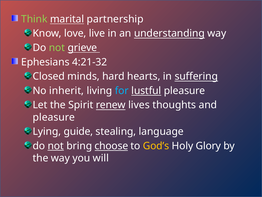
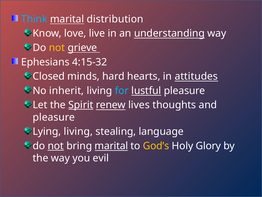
Think colour: light green -> light blue
partnership: partnership -> distribution
not at (57, 48) colour: light green -> yellow
4:21-32: 4:21-32 -> 4:15-32
suffering: suffering -> attitudes
Spirit underline: none -> present
Lying guide: guide -> living
bring choose: choose -> marital
will: will -> evil
